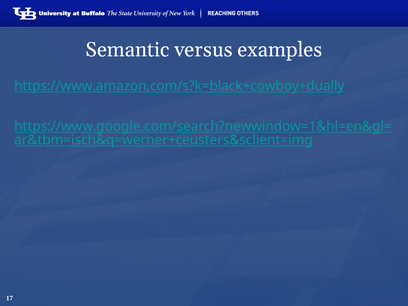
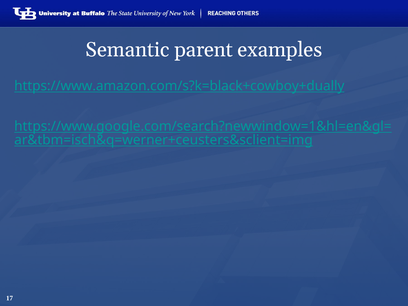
versus: versus -> parent
